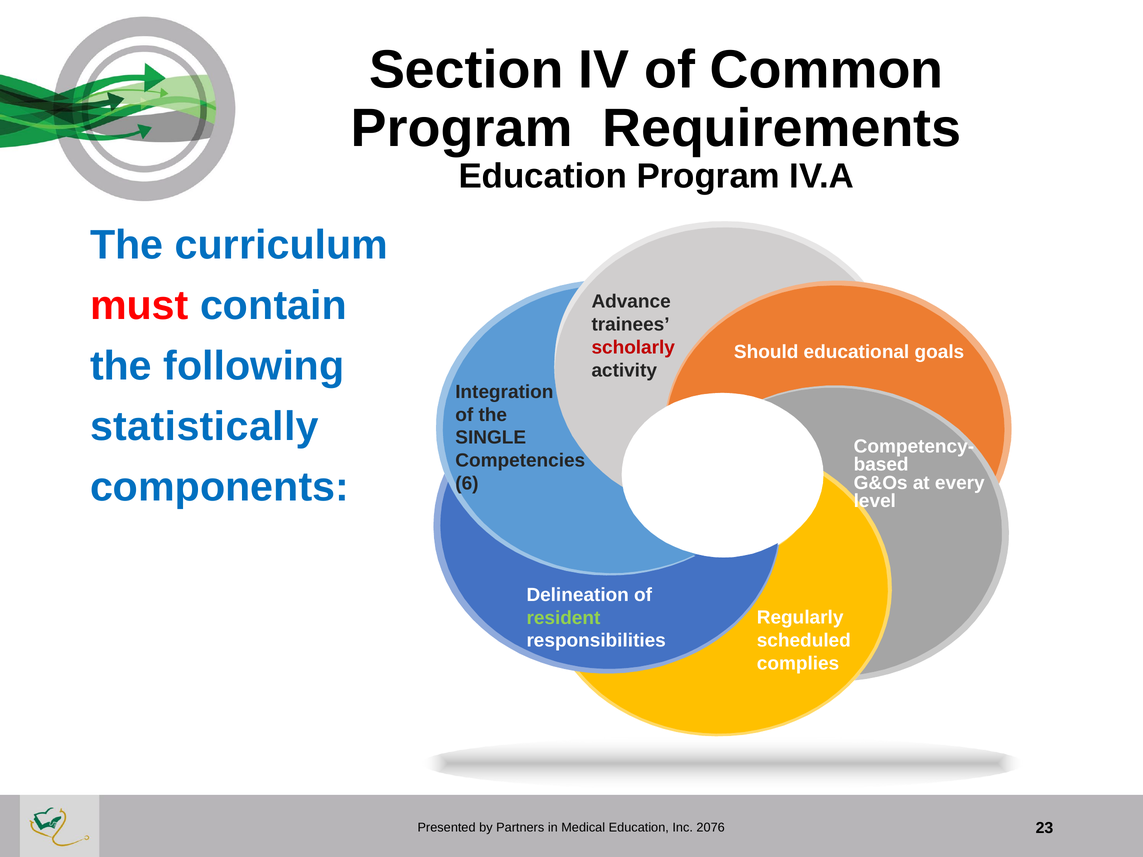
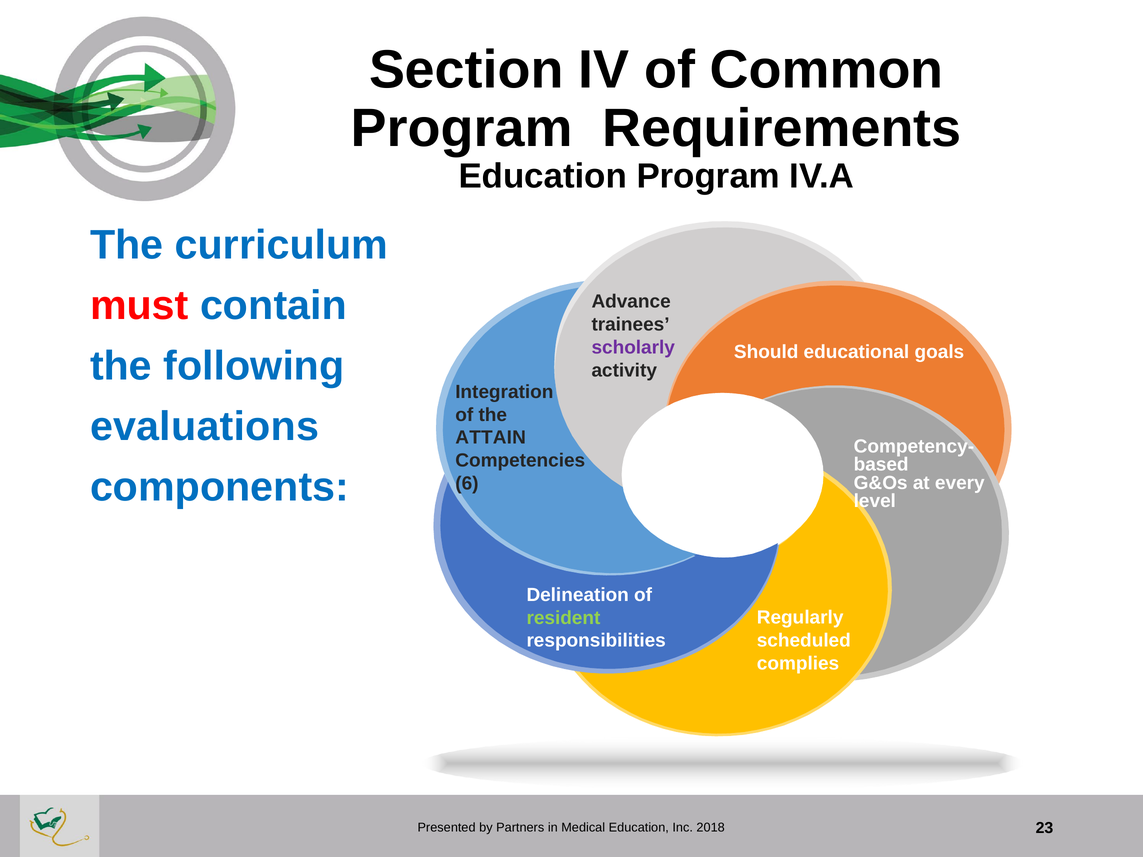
scholarly colour: red -> purple
statistically: statistically -> evaluations
SINGLE: SINGLE -> ATTAIN
2076: 2076 -> 2018
